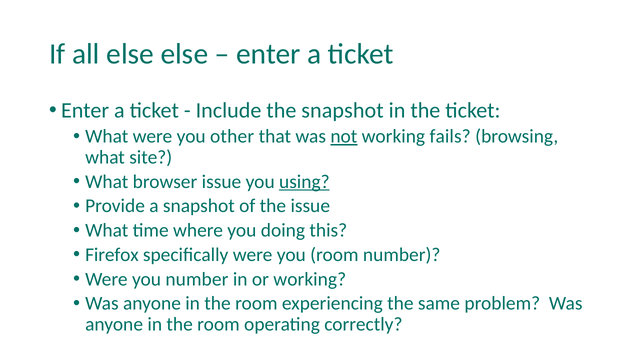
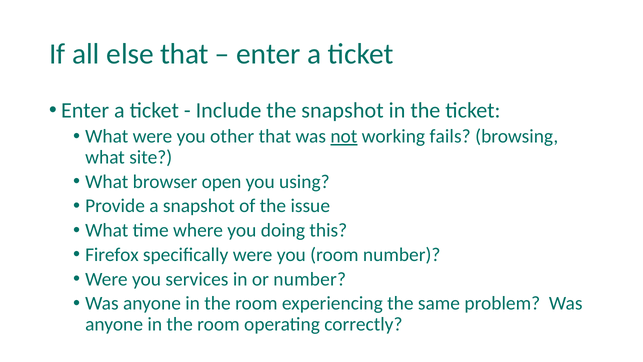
else else: else -> that
browser issue: issue -> open
using underline: present -> none
you number: number -> services
or working: working -> number
